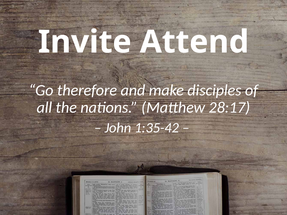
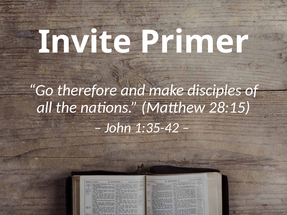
Attend: Attend -> Primer
28:17: 28:17 -> 28:15
